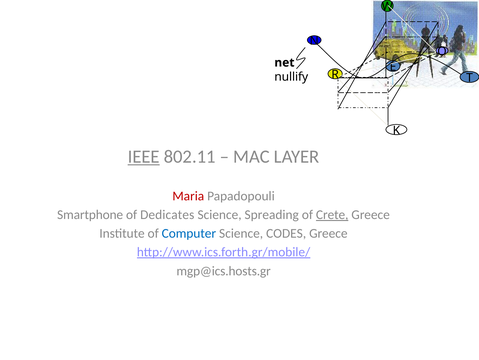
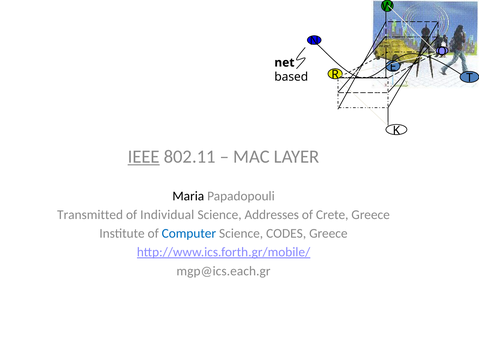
nullify: nullify -> based
Maria colour: red -> black
Smartphone: Smartphone -> Transmitted
Dedicates: Dedicates -> Individual
Spreading: Spreading -> Addresses
Crete underline: present -> none
mgp@ics.hosts.gr: mgp@ics.hosts.gr -> mgp@ics.each.gr
